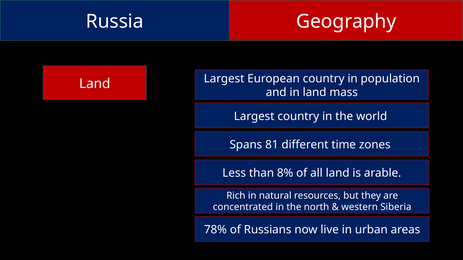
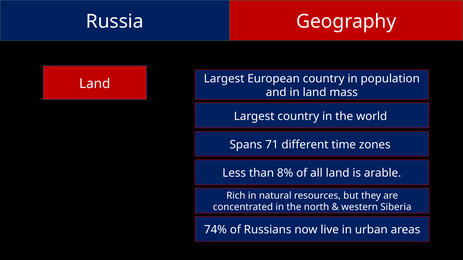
81: 81 -> 71
78%: 78% -> 74%
